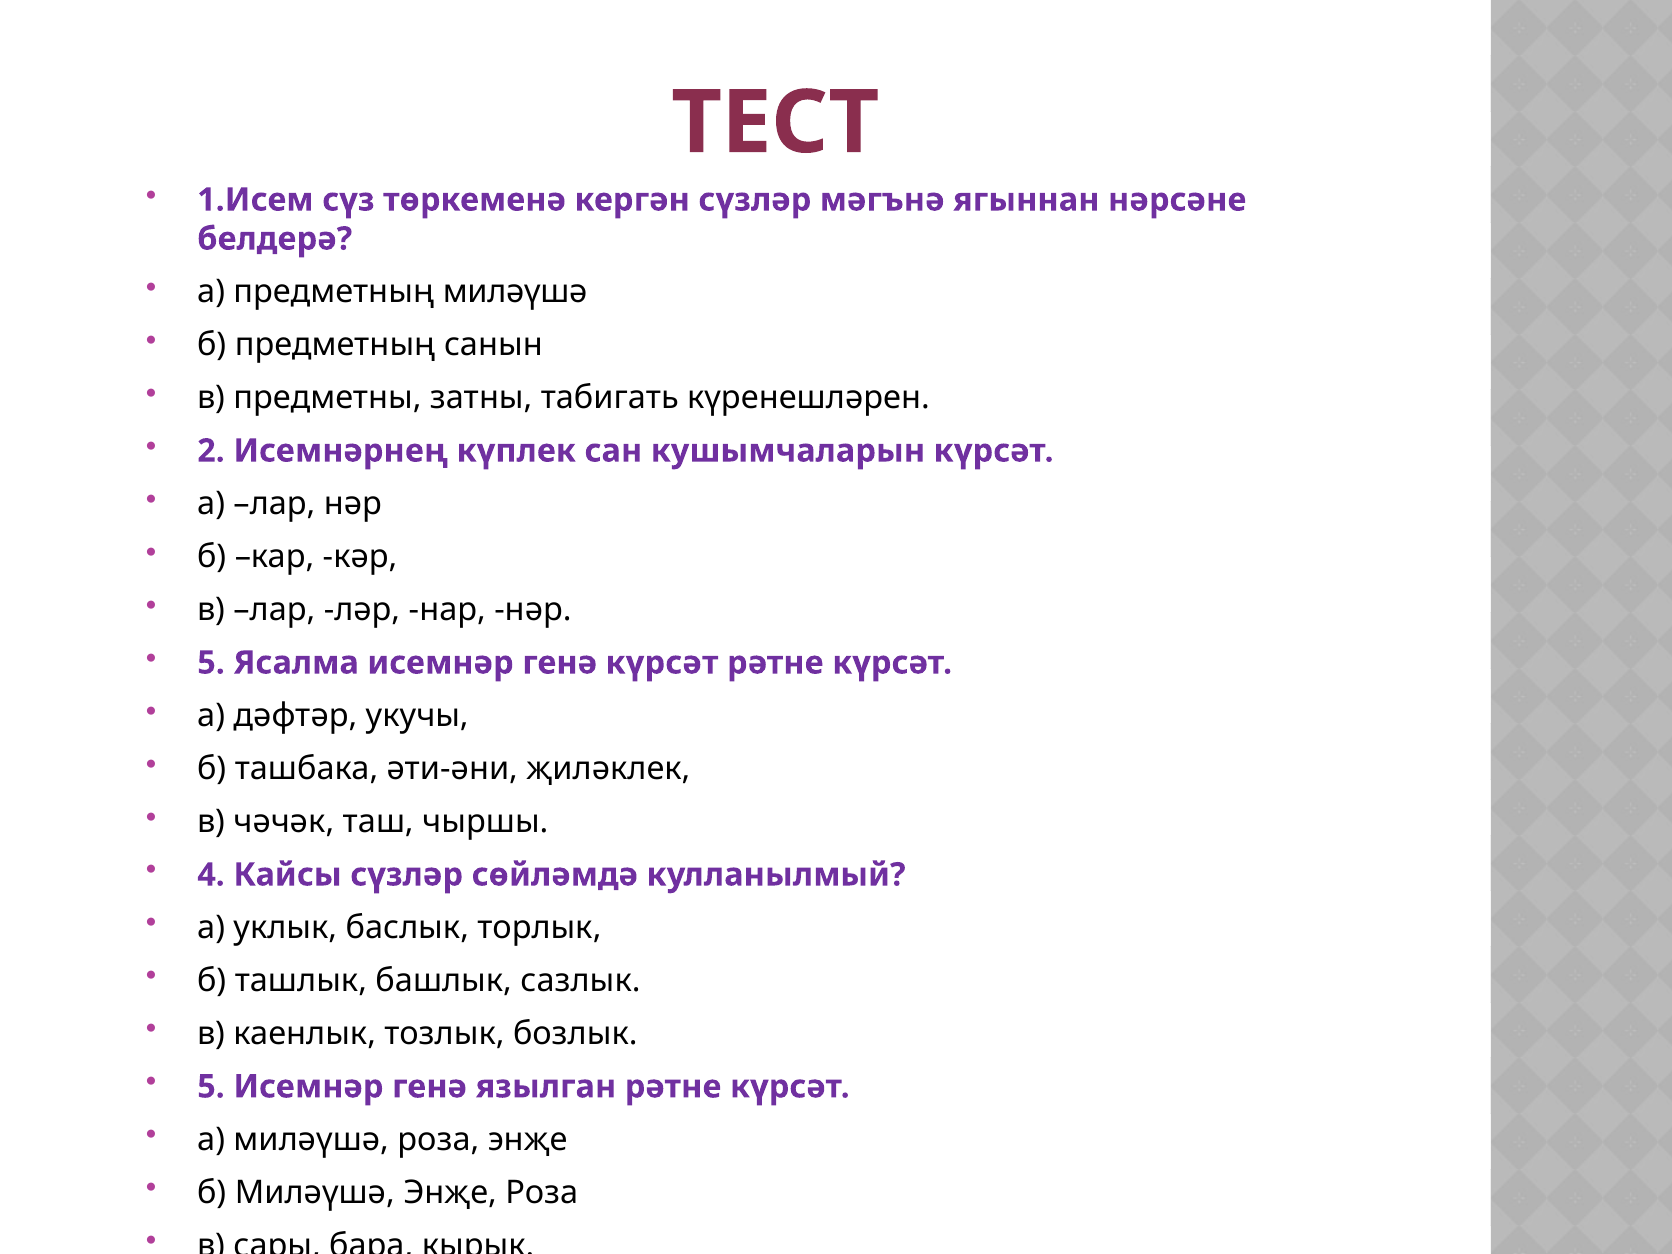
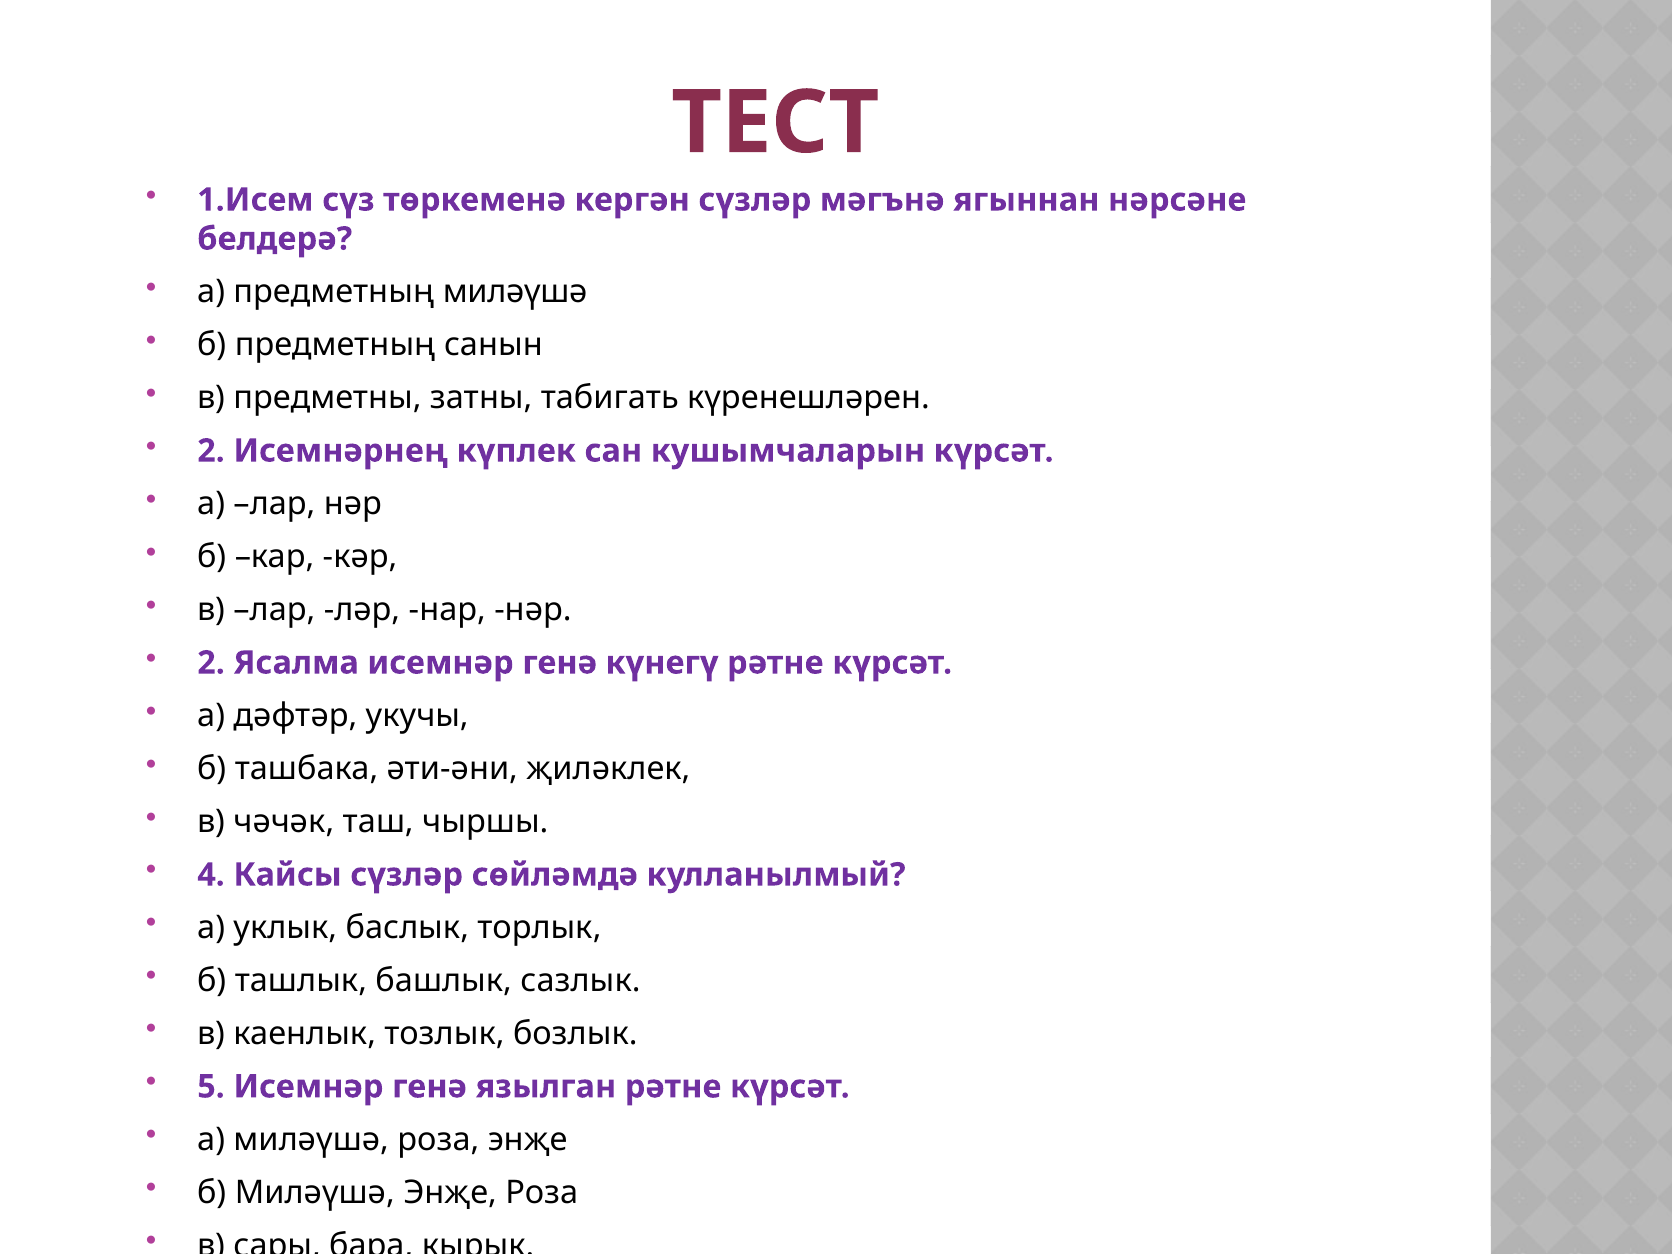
5 at (211, 663): 5 -> 2
генә күрсәт: күрсәт -> күнегү
